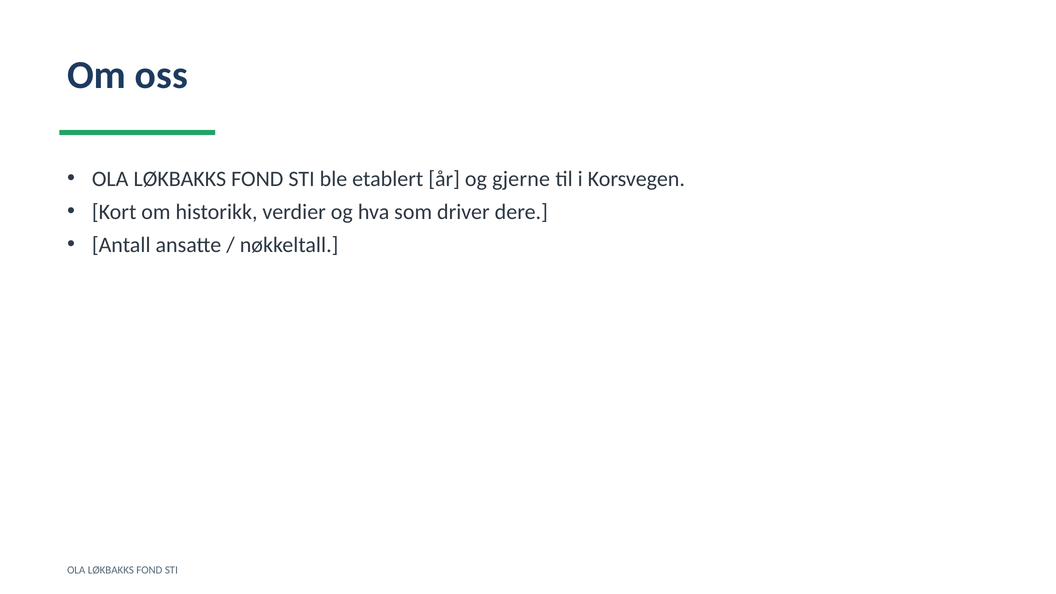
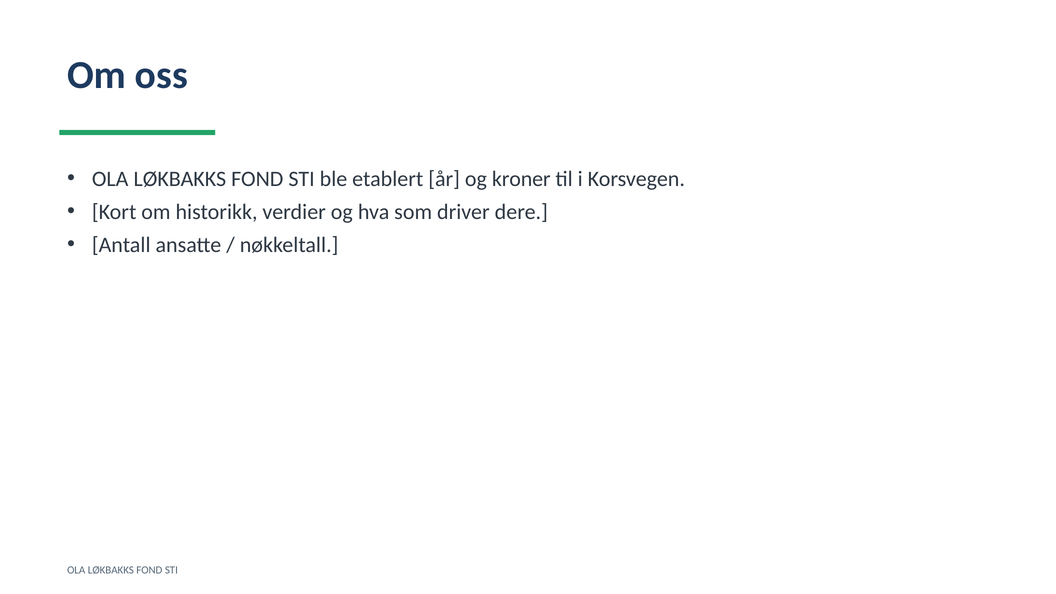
gjerne: gjerne -> kroner
